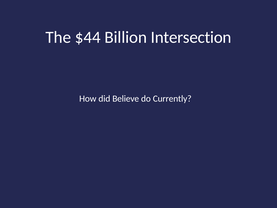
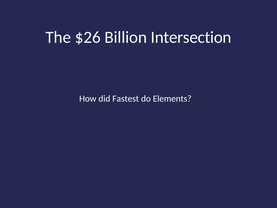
$44: $44 -> $26
Believe: Believe -> Fastest
Currently: Currently -> Elements
